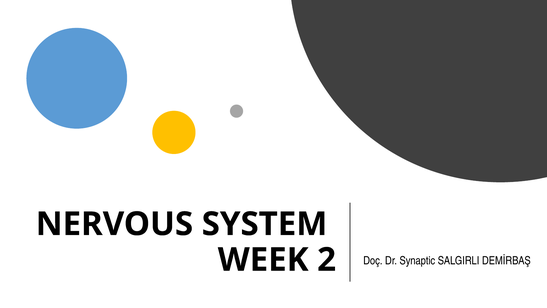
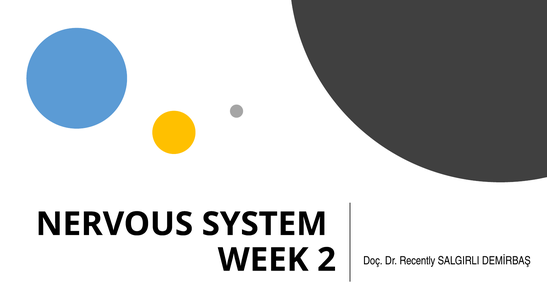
Synaptic: Synaptic -> Recently
